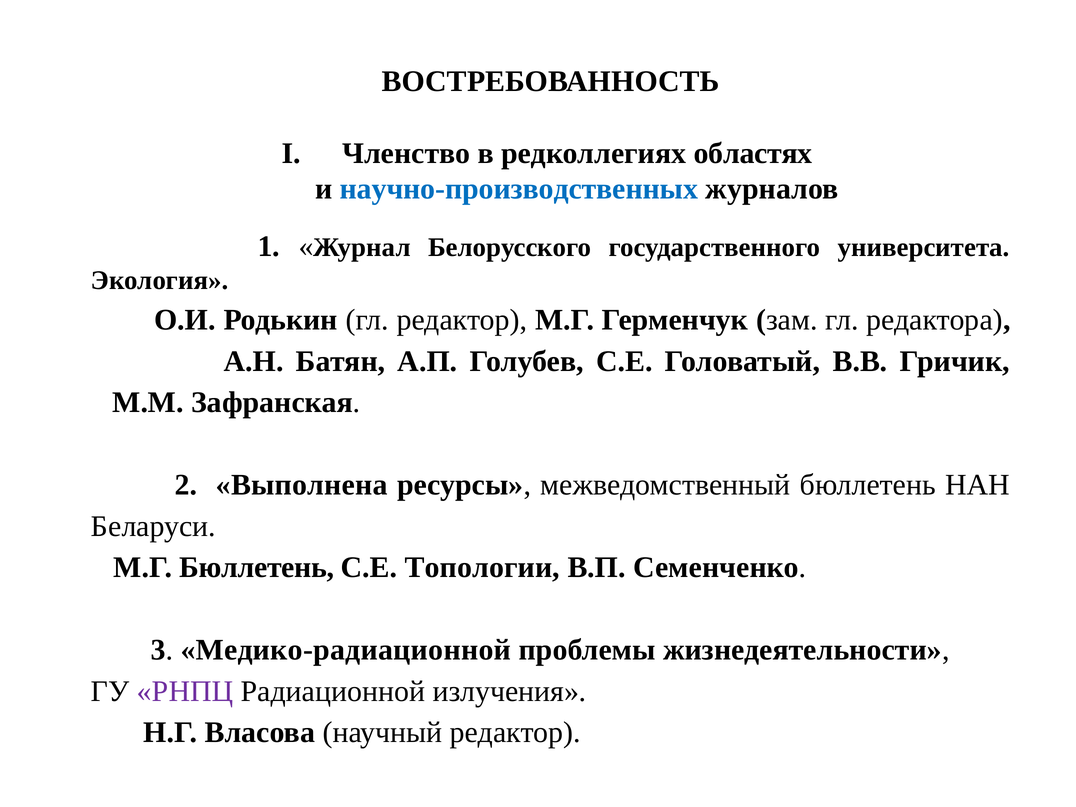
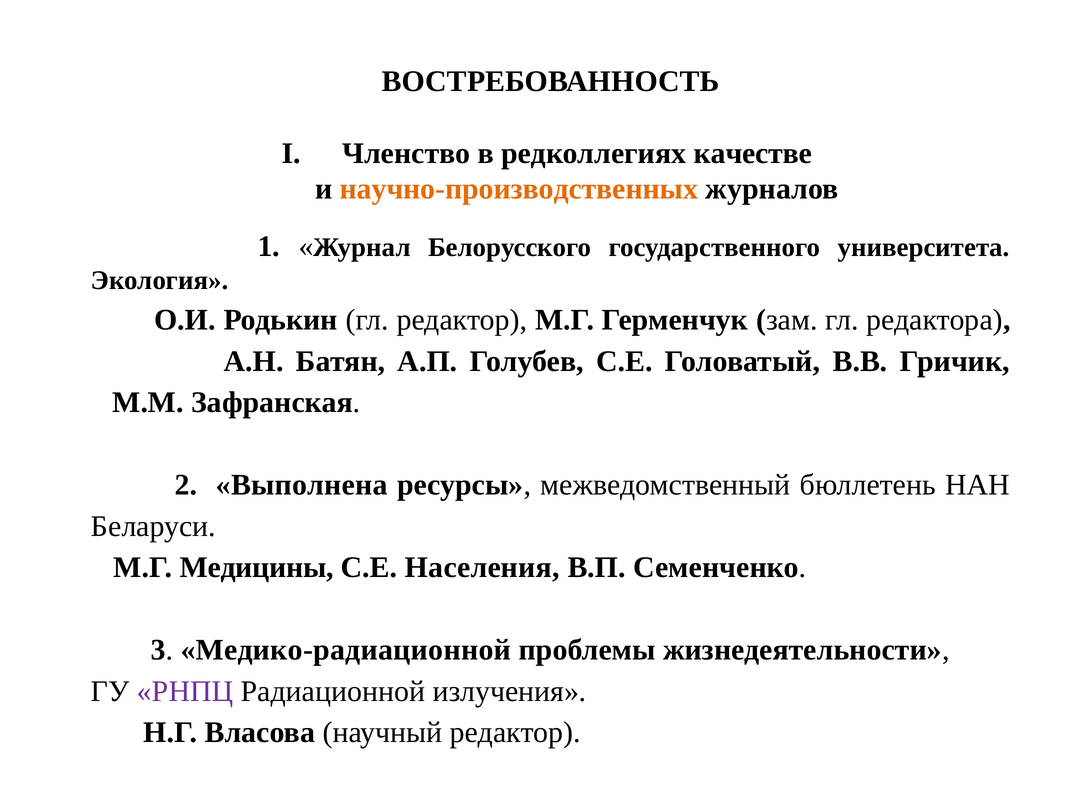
областях: областях -> качестве
научно-производственных colour: blue -> orange
М.Г Бюллетень: Бюллетень -> Медицины
Топологии: Топологии -> Населения
